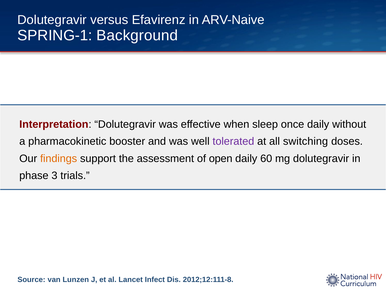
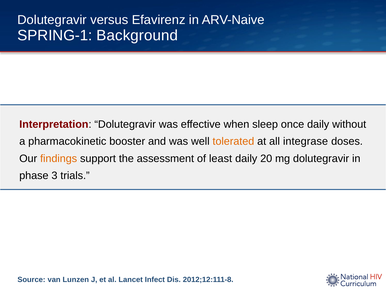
tolerated colour: purple -> orange
switching: switching -> integrase
open: open -> least
60: 60 -> 20
